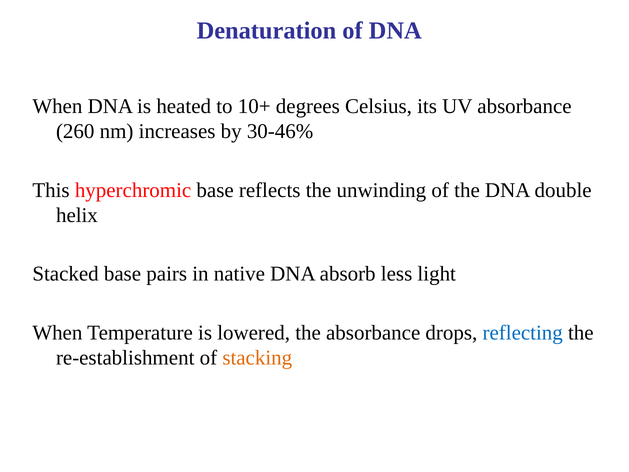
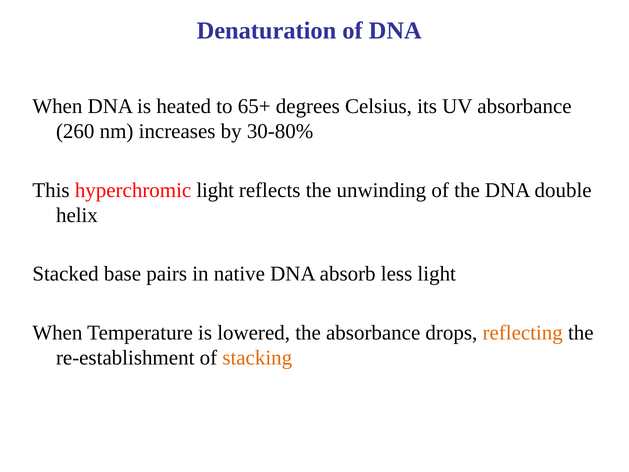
10+: 10+ -> 65+
30-46%: 30-46% -> 30-80%
hyperchromic base: base -> light
reflecting colour: blue -> orange
